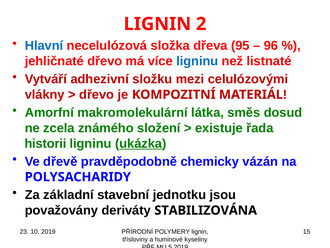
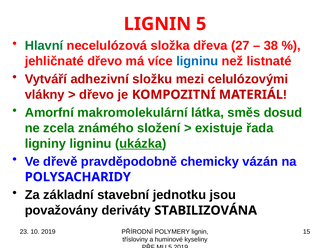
LIGNIN 2: 2 -> 5
Hlavní colour: blue -> green
95: 95 -> 27
96: 96 -> 38
historii: historii -> ligniny
